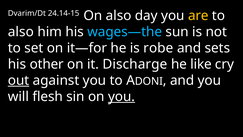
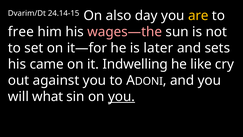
also at (21, 32): also -> free
wages—the colour: light blue -> pink
robe: robe -> later
other: other -> came
Discharge: Discharge -> Indwelling
out underline: present -> none
flesh: flesh -> what
